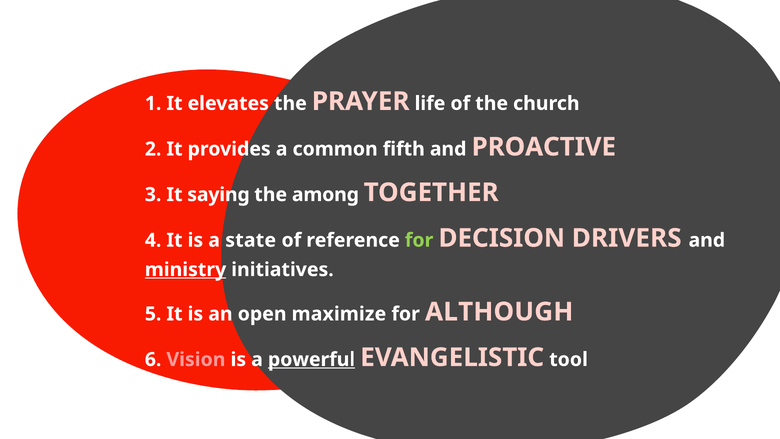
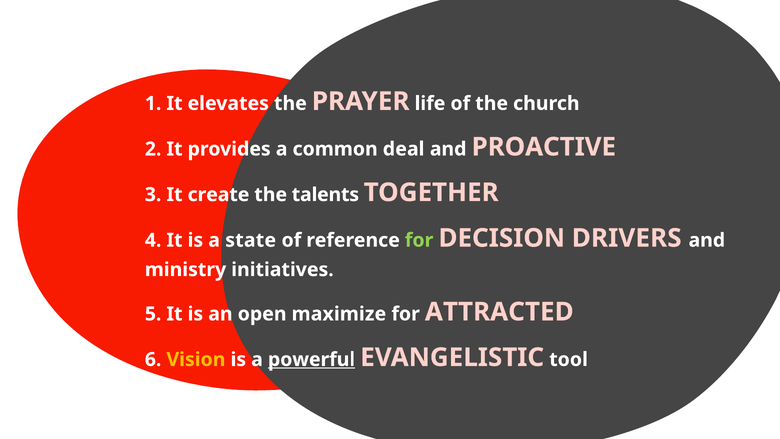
fifth: fifth -> deal
saying: saying -> create
among: among -> talents
ministry underline: present -> none
ALTHOUGH: ALTHOUGH -> ATTRACTED
Vision colour: pink -> yellow
